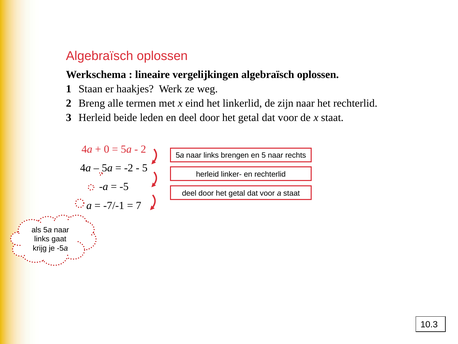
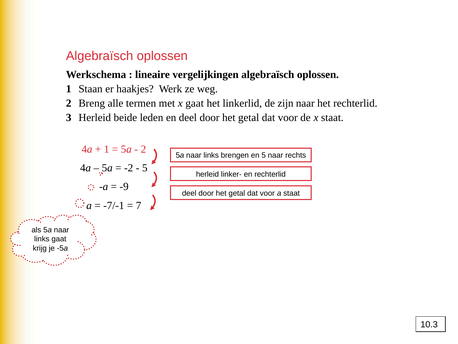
x eind: eind -> gaat
0 at (107, 149): 0 -> 1
-5: -5 -> -9
